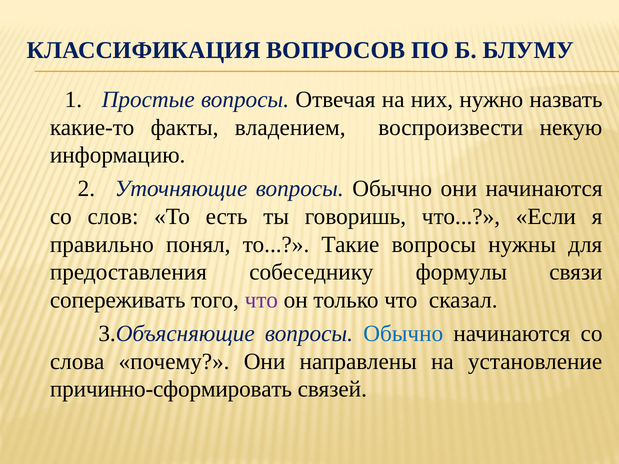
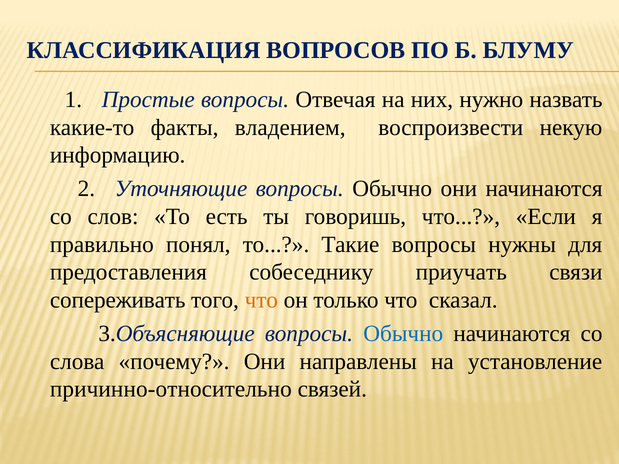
формулы: формулы -> приучать
что at (261, 300) colour: purple -> orange
причинно-сформировать: причинно-сформировать -> причинно-относительно
